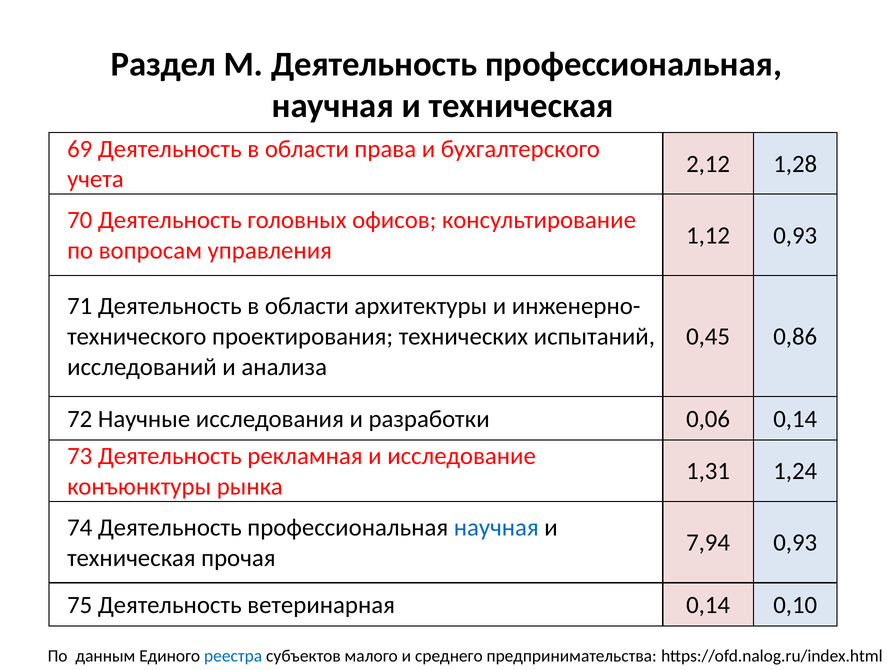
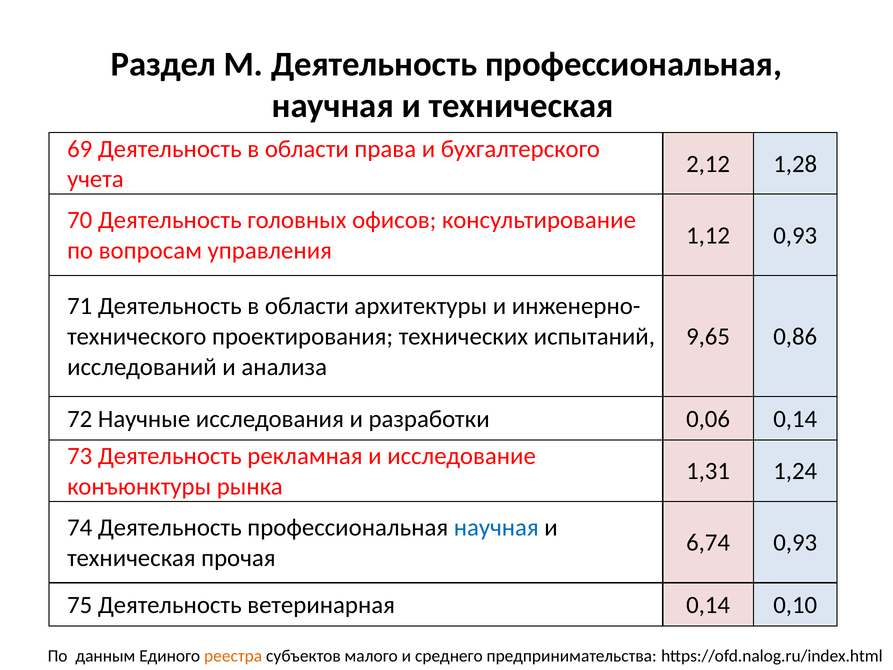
0,45: 0,45 -> 9,65
7,94: 7,94 -> 6,74
реестра colour: blue -> orange
